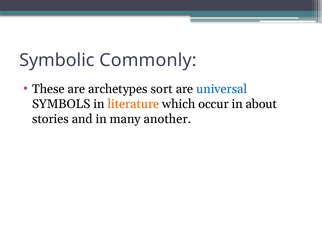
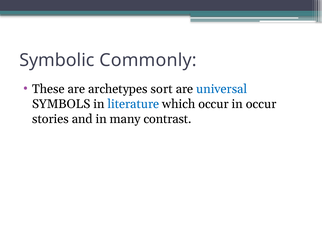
literature colour: orange -> blue
in about: about -> occur
another: another -> contrast
